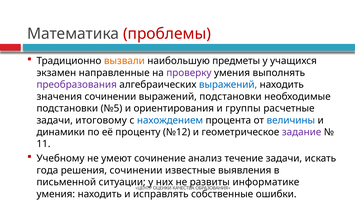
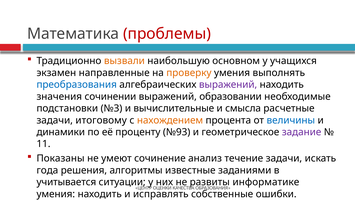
предметы: предметы -> основном
проверку colour: purple -> orange
преобразования colour: purple -> blue
выражений at (228, 85) colour: blue -> purple
выражений подстановки: подстановки -> образовании
№5: №5 -> №3
ориентирования: ориентирования -> вычислительные
группы: группы -> смысла
нахождением colour: blue -> orange
№12: №12 -> №93
Учебному: Учебному -> Показаны
решения сочинении: сочинении -> алгоритмы
выявления: выявления -> заданиями
письменной: письменной -> учитывается
